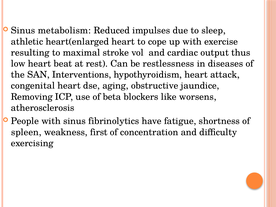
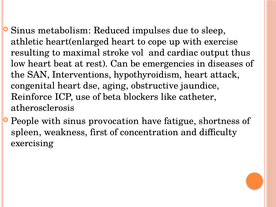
restlessness: restlessness -> emergencies
Removing: Removing -> Reinforce
worsens: worsens -> catheter
fibrinolytics: fibrinolytics -> provocation
